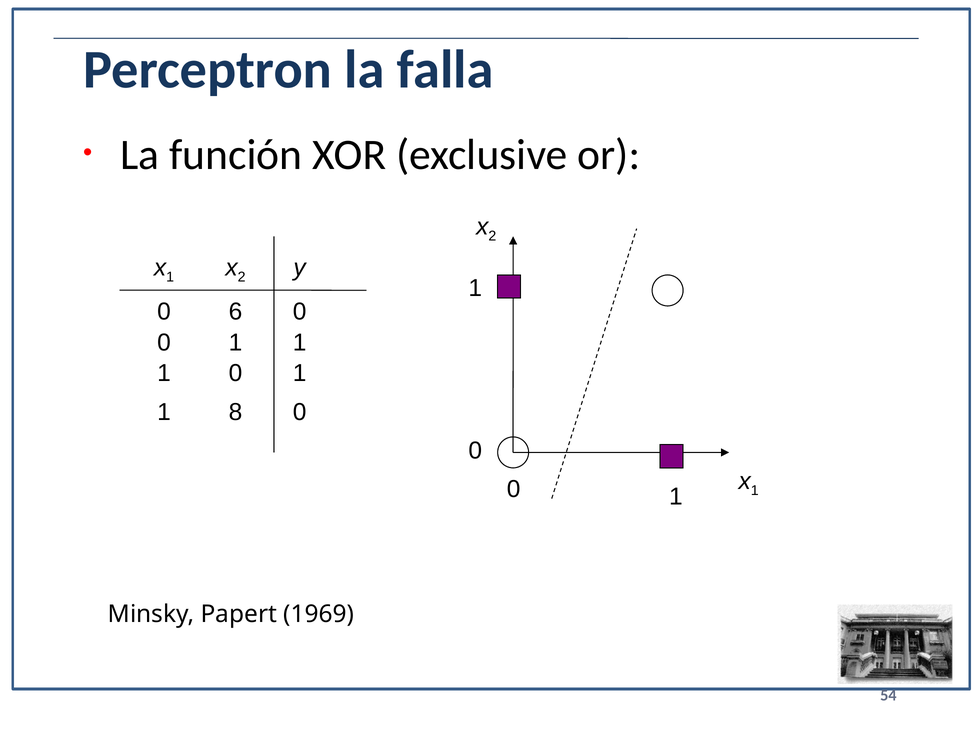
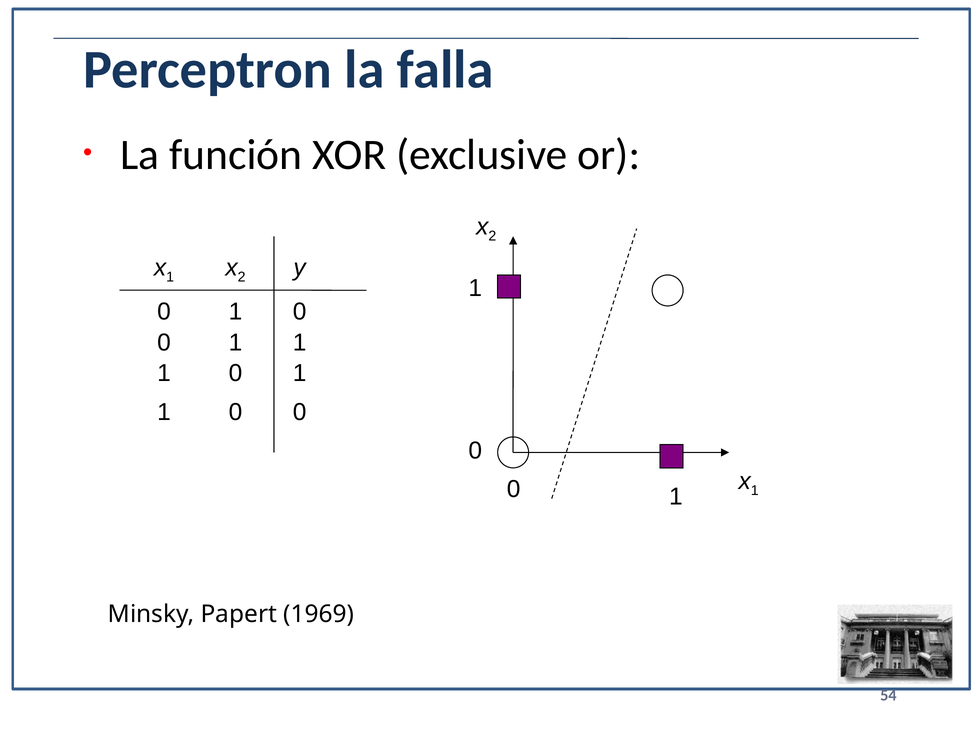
6 at (236, 311): 6 -> 1
8 at (236, 412): 8 -> 0
